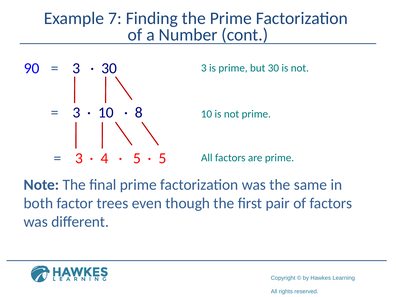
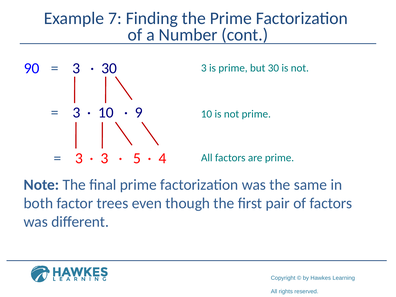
8: 8 -> 9
4 at (104, 158): 4 -> 3
5 at (162, 158): 5 -> 4
